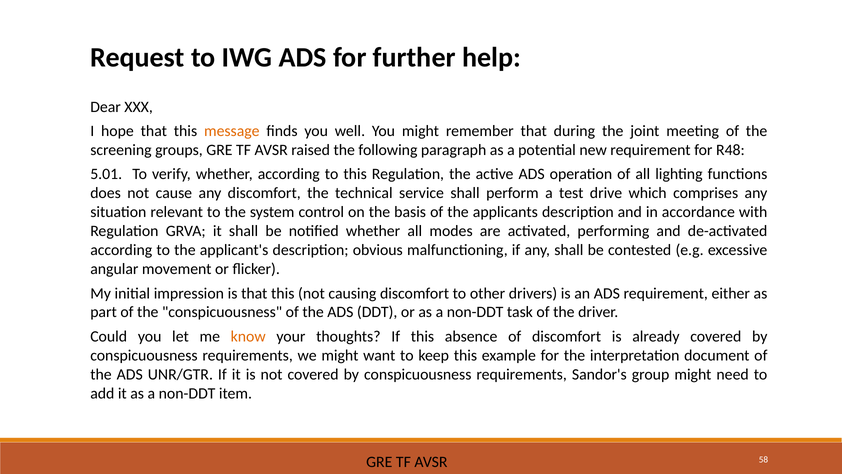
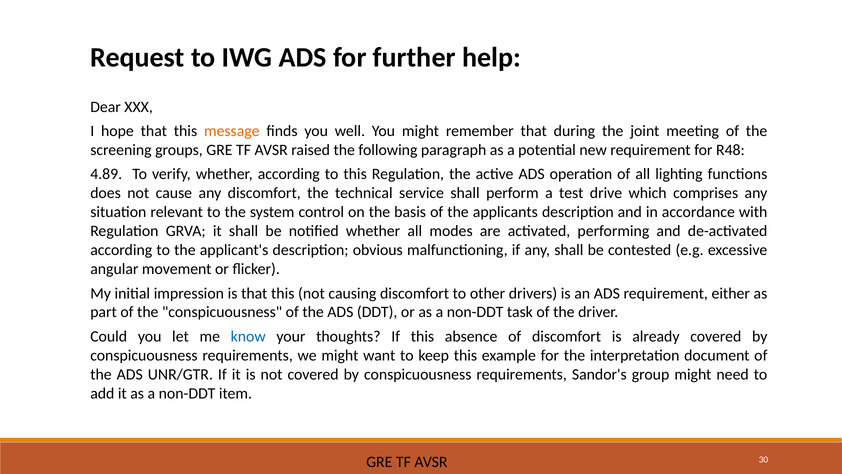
5.01: 5.01 -> 4.89
know colour: orange -> blue
58: 58 -> 30
